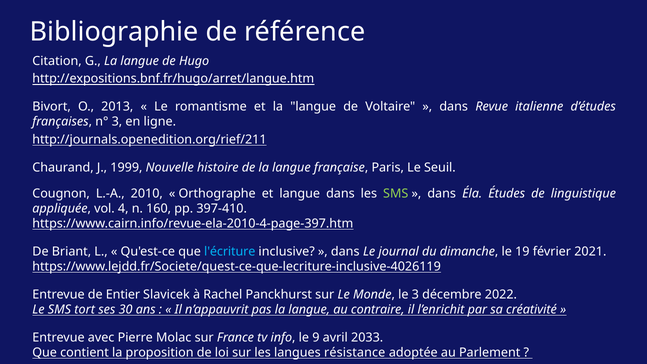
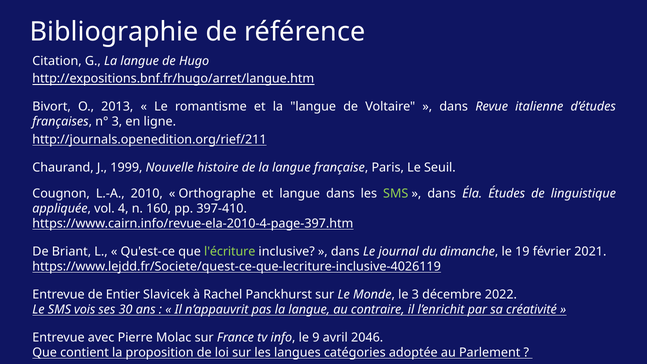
l'écriture colour: light blue -> light green
tort: tort -> vois
2033: 2033 -> 2046
résistance: résistance -> catégories
